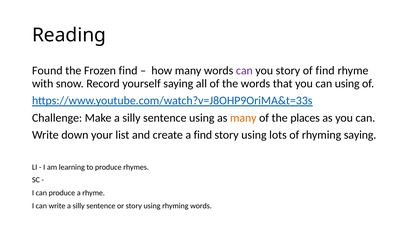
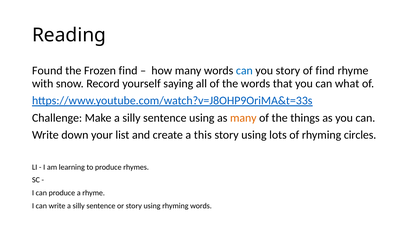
can at (244, 71) colour: purple -> blue
can using: using -> what
places: places -> things
a find: find -> this
rhyming saying: saying -> circles
